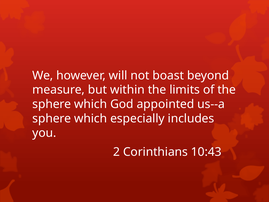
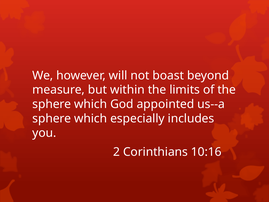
10:43: 10:43 -> 10:16
